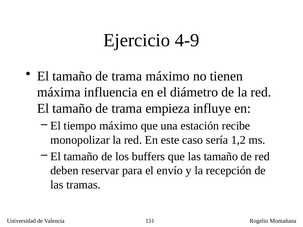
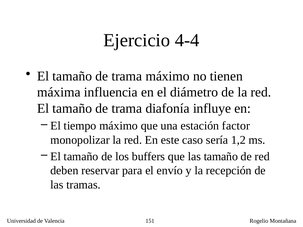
4-9: 4-9 -> 4-4
empieza: empieza -> diafonía
recibe: recibe -> factor
